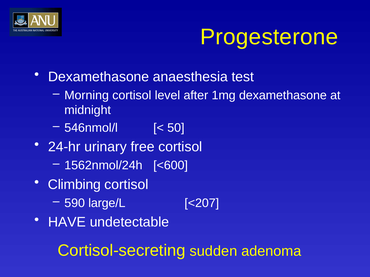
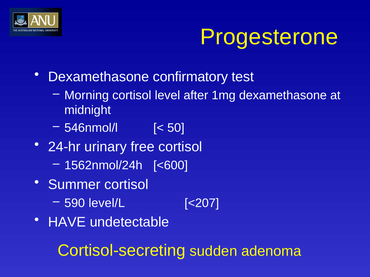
anaesthesia: anaesthesia -> confirmatory
Climbing: Climbing -> Summer
large/L: large/L -> level/L
